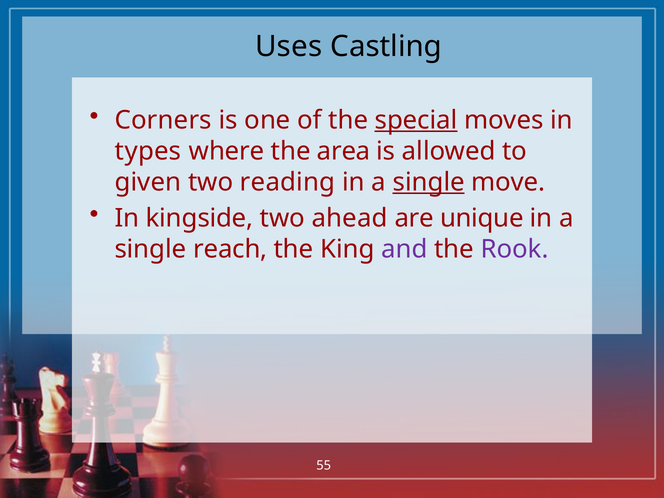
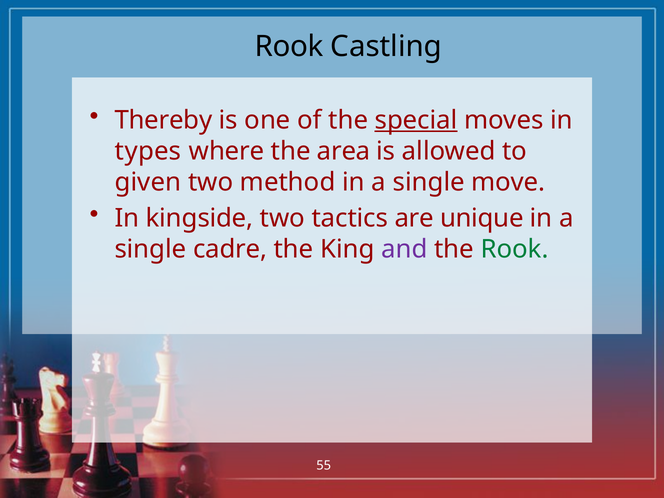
Uses at (289, 46): Uses -> Rook
Corners: Corners -> Thereby
reading: reading -> method
single at (429, 182) underline: present -> none
ahead: ahead -> tactics
reach: reach -> cadre
Rook at (515, 249) colour: purple -> green
